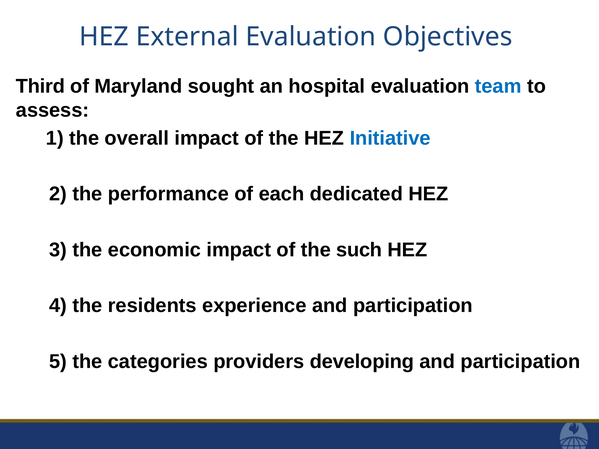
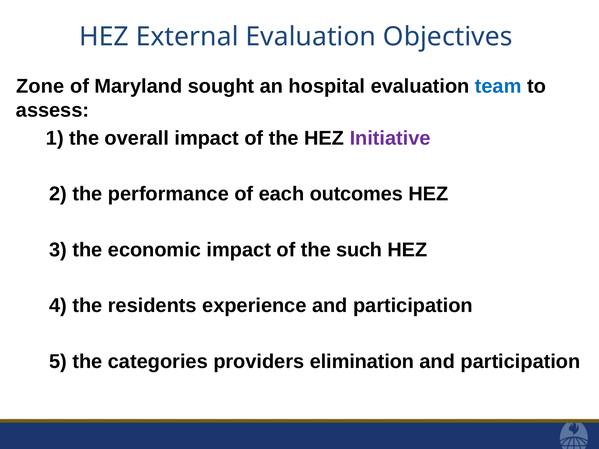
Third: Third -> Zone
Initiative colour: blue -> purple
dedicated: dedicated -> outcomes
developing: developing -> elimination
